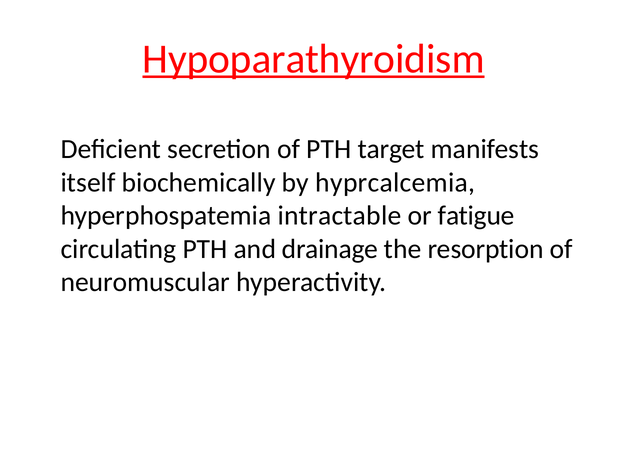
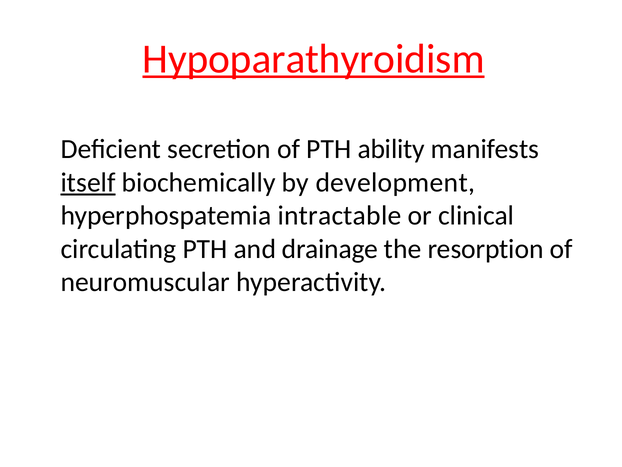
target: target -> ability
itself underline: none -> present
hyprcalcemia: hyprcalcemia -> development
fatigue: fatigue -> clinical
